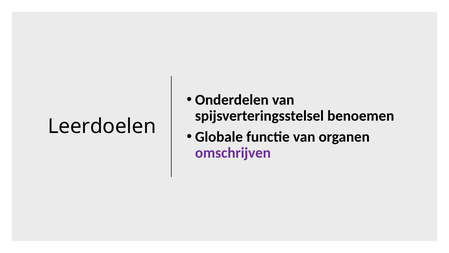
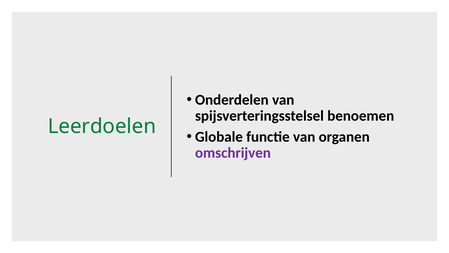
Leerdoelen colour: black -> green
